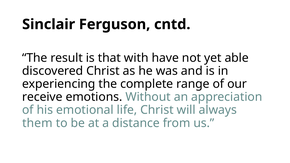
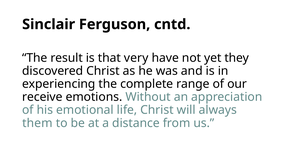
with: with -> very
able: able -> they
